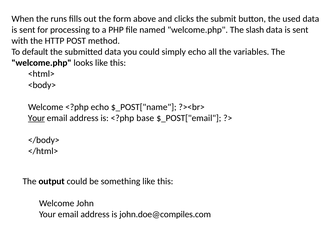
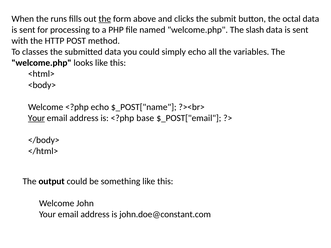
the at (105, 19) underline: none -> present
used: used -> octal
default: default -> classes
john.doe@compiles.com: john.doe@compiles.com -> john.doe@constant.com
